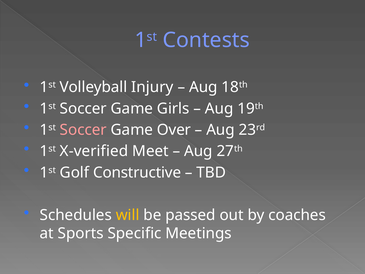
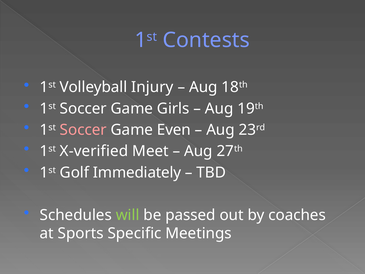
Over: Over -> Even
Constructive: Constructive -> Immediately
will colour: yellow -> light green
